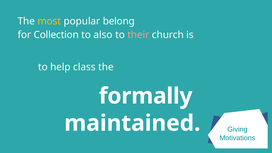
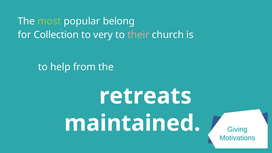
most colour: yellow -> light green
also: also -> very
class: class -> from
formally: formally -> retreats
